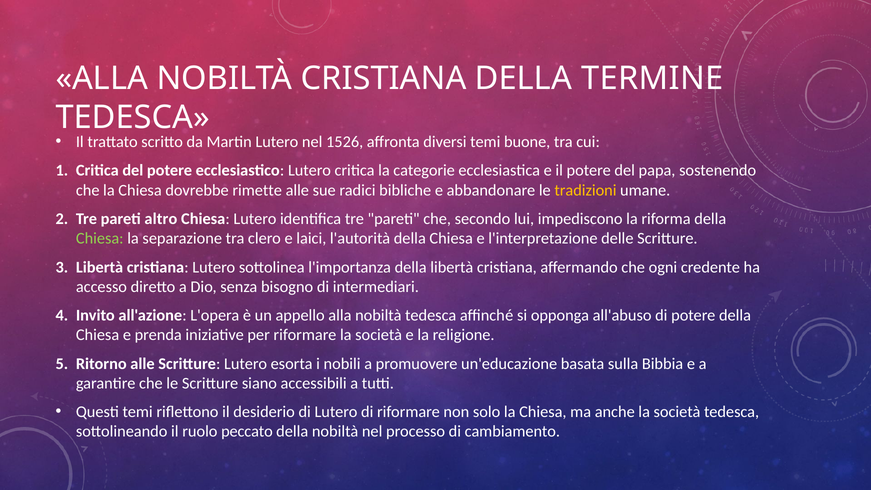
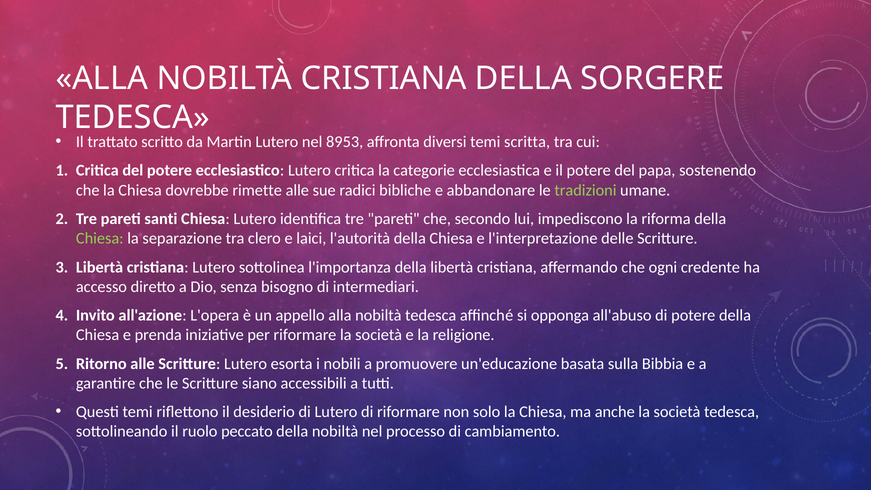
TERMINE: TERMINE -> SORGERE
1526: 1526 -> 8953
buone: buone -> scritta
tradizioni colour: yellow -> light green
altro: altro -> santi
